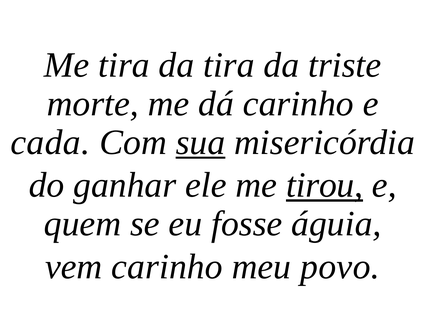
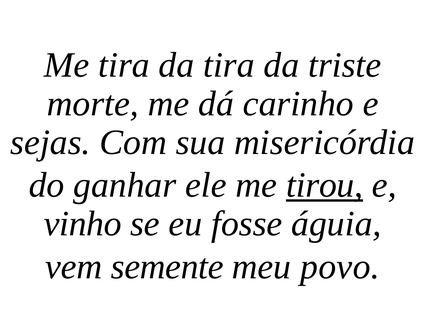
cada: cada -> sejas
sua underline: present -> none
quem: quem -> vinho
vem carinho: carinho -> semente
